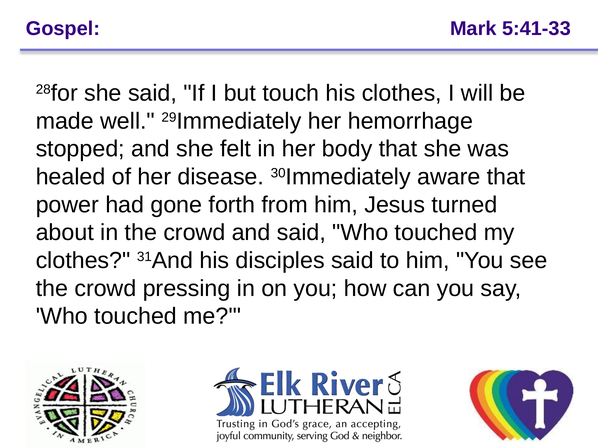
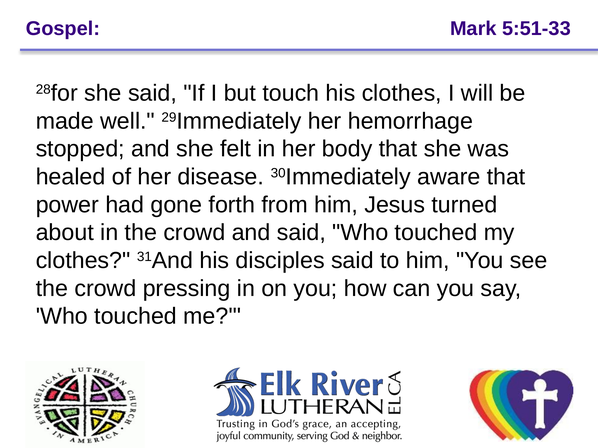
5:41-33: 5:41-33 -> 5:51-33
